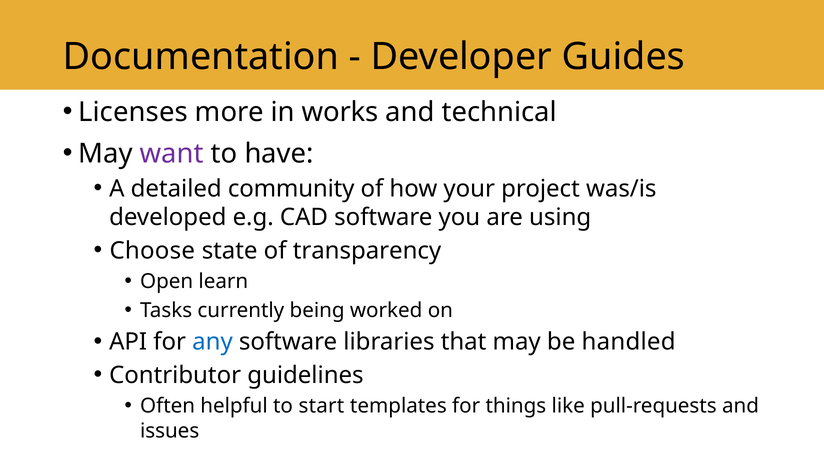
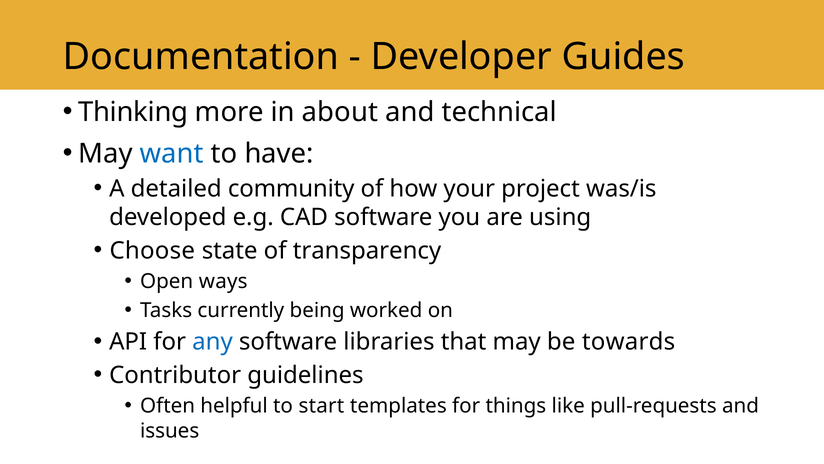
Licenses: Licenses -> Thinking
works: works -> about
want colour: purple -> blue
learn: learn -> ways
handled: handled -> towards
